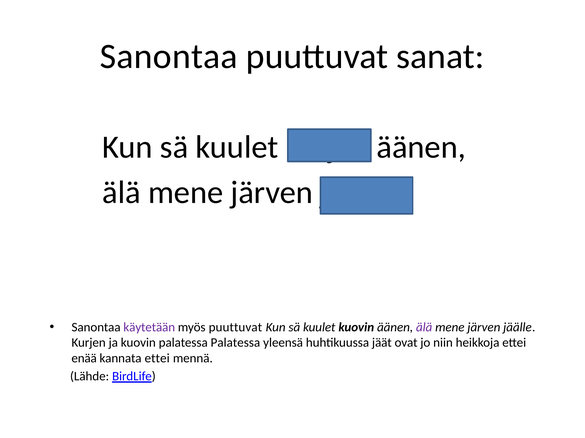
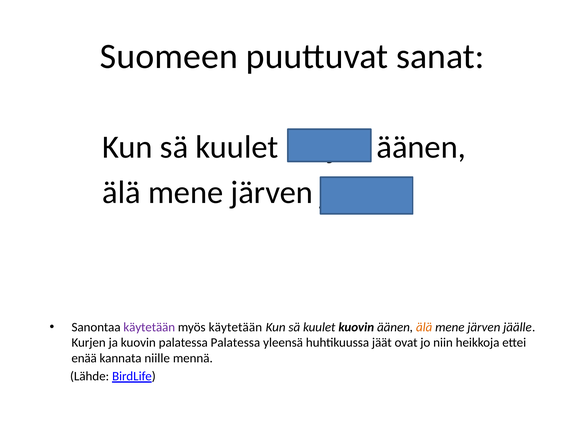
Sanontaa at (169, 57): Sanontaa -> Suomeen
myös puuttuvat: puuttuvat -> käytetään
älä at (424, 328) colour: purple -> orange
kannata ettei: ettei -> niille
